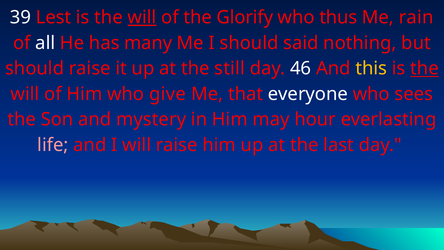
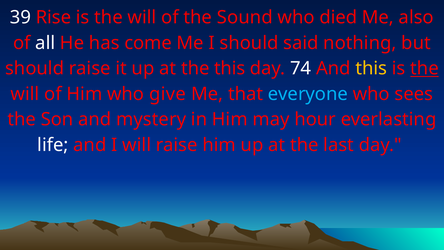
Lest: Lest -> Rise
will at (142, 17) underline: present -> none
Glorify: Glorify -> Sound
thus: thus -> died
rain: rain -> also
many: many -> come
the still: still -> this
46: 46 -> 74
everyone colour: white -> light blue
life colour: pink -> white
